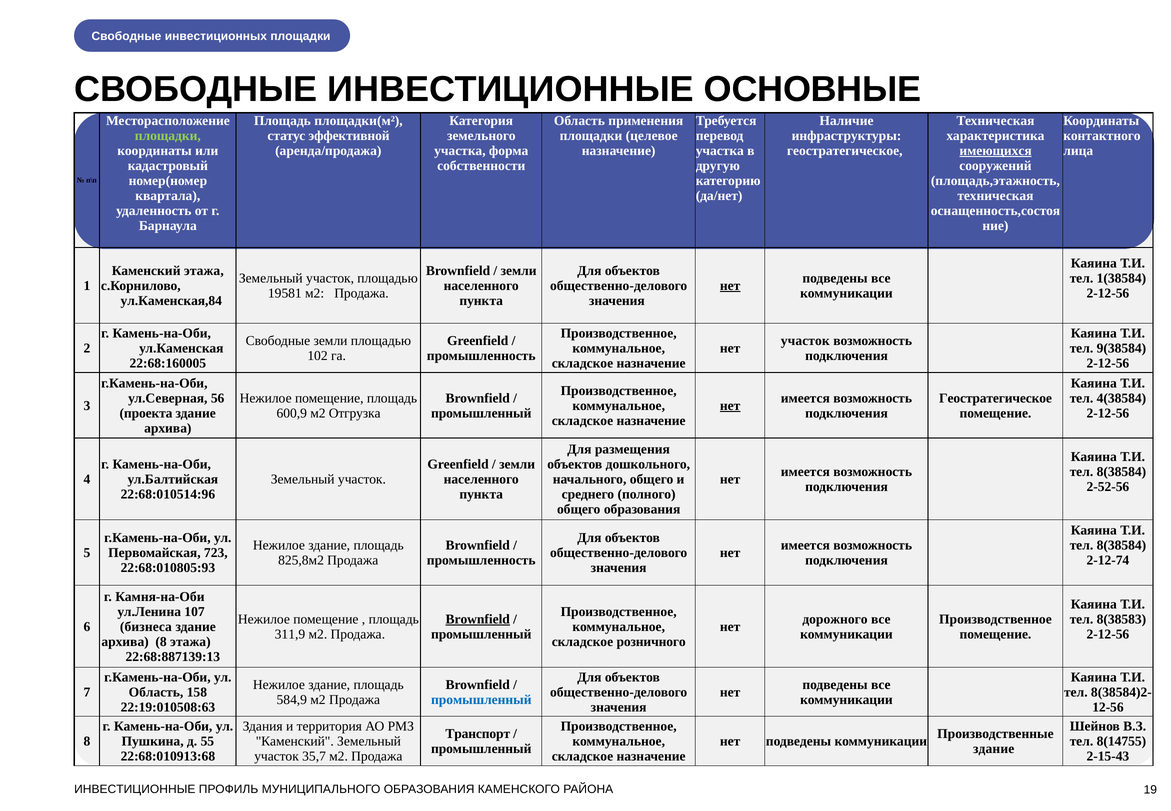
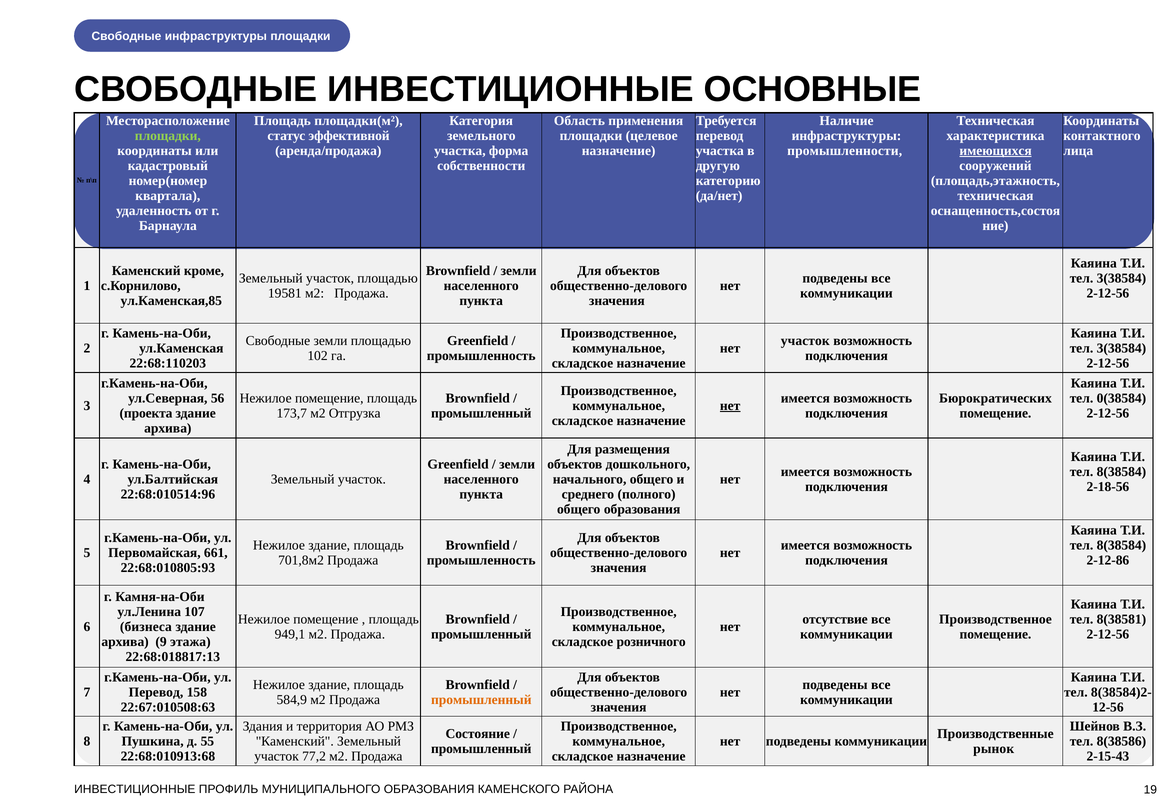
Свободные инвестиционных: инвестиционных -> инфраструктуры
геостратегическое at (845, 151): геостратегическое -> промышленности
Каменский этажа: этажа -> кроме
1(38584 at (1121, 278): 1(38584 -> 3(38584
нет at (730, 286) underline: present -> none
ул.Каменская,84: ул.Каменская,84 -> ул.Каменская,85
9(38584 at (1121, 348): 9(38584 -> 3(38584
22:68:160005: 22:68:160005 -> 22:68:110203
Геостратегическое at (996, 398): Геостратегическое -> Бюрократических
4(38584: 4(38584 -> 0(38584
600,9: 600,9 -> 173,7
2-52-56: 2-52-56 -> 2-18-56
723: 723 -> 661
825,8м2: 825,8м2 -> 701,8м2
2-12-74: 2-12-74 -> 2-12-86
Brownfield at (478, 619) underline: present -> none
дорожного: дорожного -> отсутствие
8(38583: 8(38583 -> 8(38581
311,9: 311,9 -> 949,1
архива 8: 8 -> 9
22:68:887139:13: 22:68:887139:13 -> 22:68:018817:13
Область at (156, 692): Область -> Перевод
промышленный at (481, 699) colour: blue -> orange
22:19:010508:63: 22:19:010508:63 -> 22:67:010508:63
Транспорт: Транспорт -> Состояние
8(14755: 8(14755 -> 8(38586
здание at (994, 749): здание -> рынок
35,7: 35,7 -> 77,2
